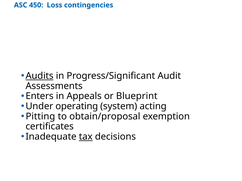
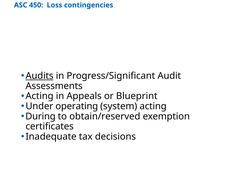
Enters at (40, 96): Enters -> Acting
Pitting: Pitting -> During
obtain/proposal: obtain/proposal -> obtain/reserved
tax underline: present -> none
